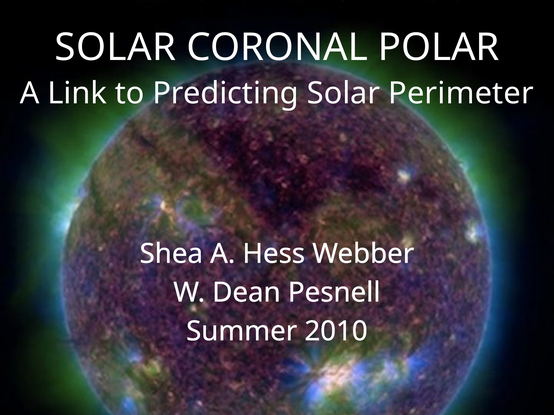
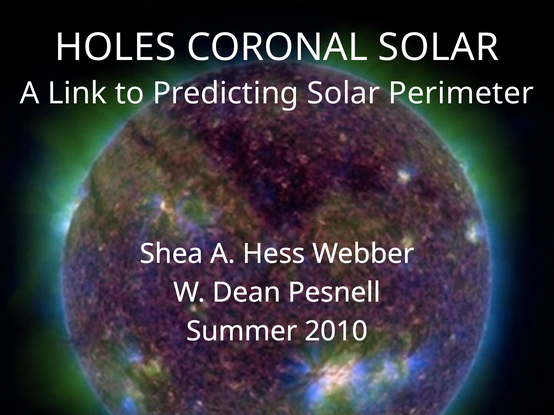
SOLAR at (115, 48): SOLAR -> HOLES
CORONAL POLAR: POLAR -> SOLAR
